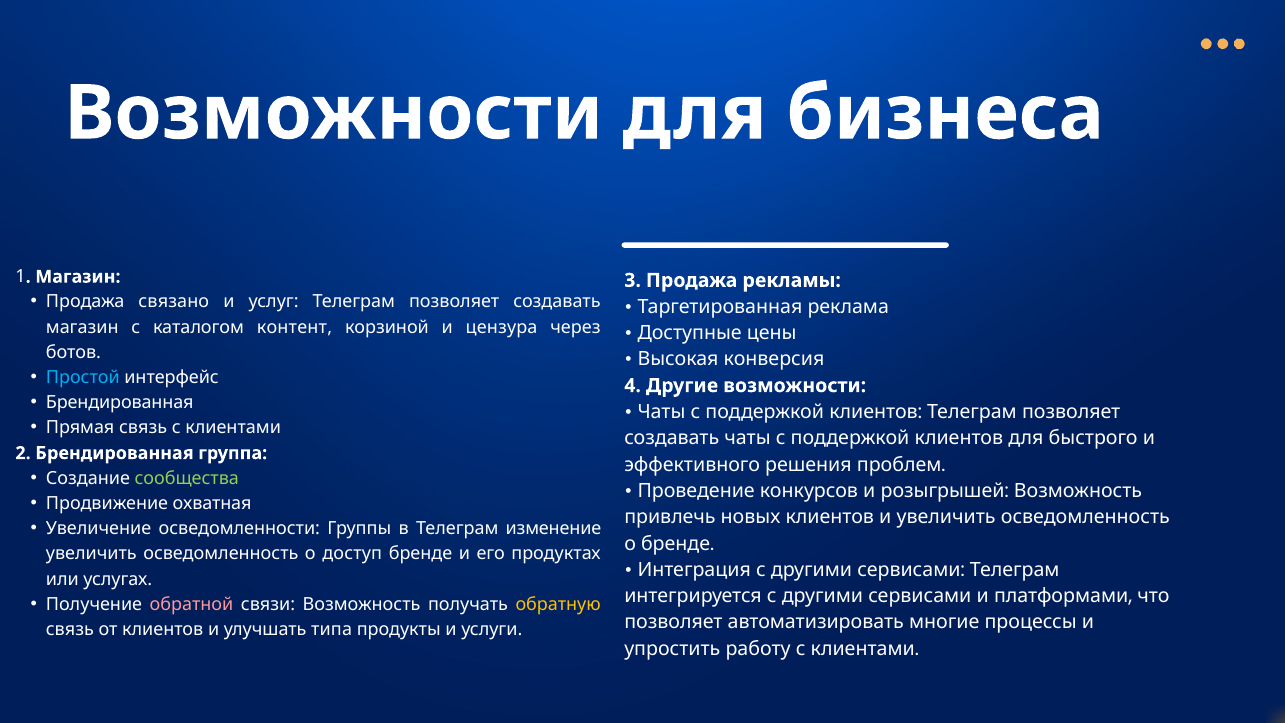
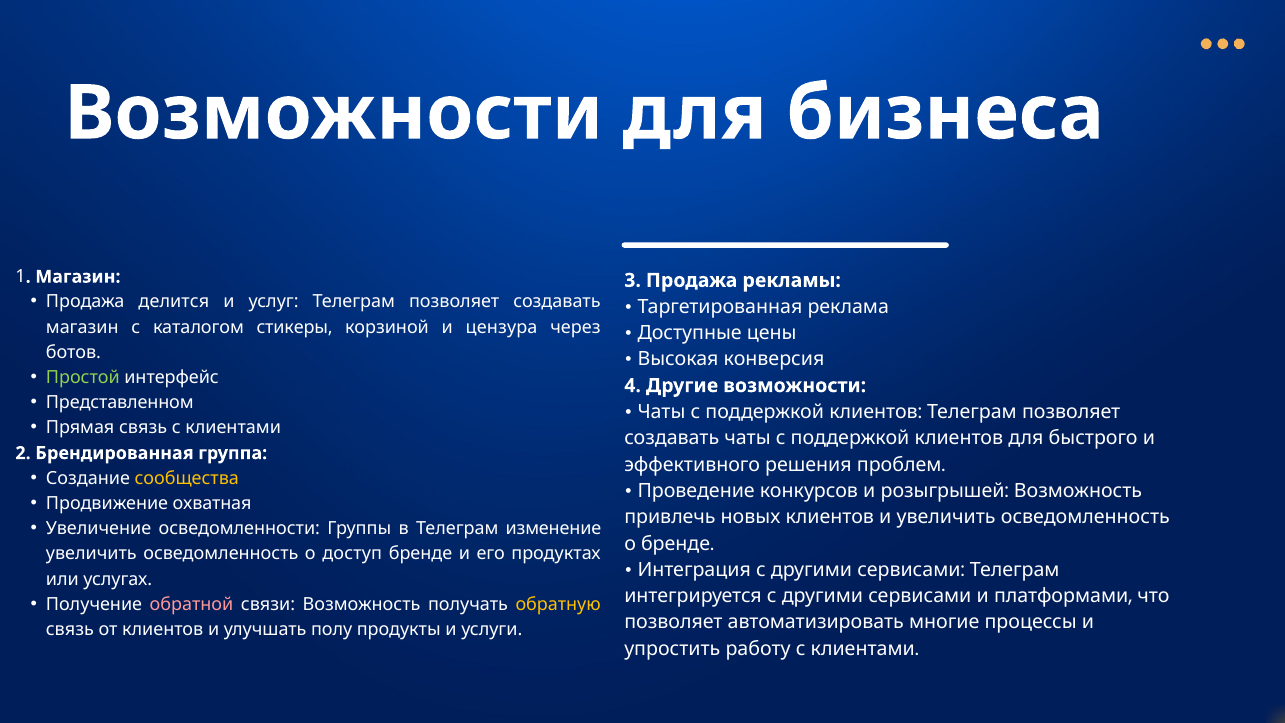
связано: связано -> делится
контент: контент -> стикеры
Простой colour: light blue -> light green
Брендированная at (120, 403): Брендированная -> Представленном
сообщества colour: light green -> yellow
типа: типа -> полу
